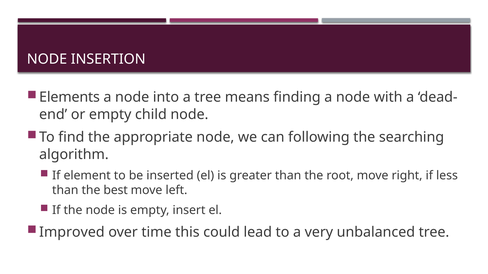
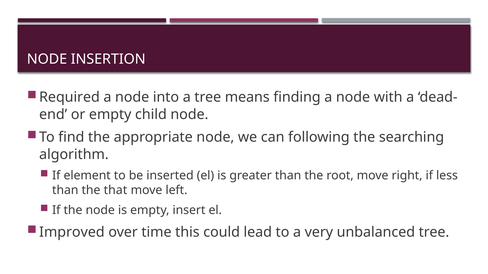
Elements: Elements -> Required
best: best -> that
